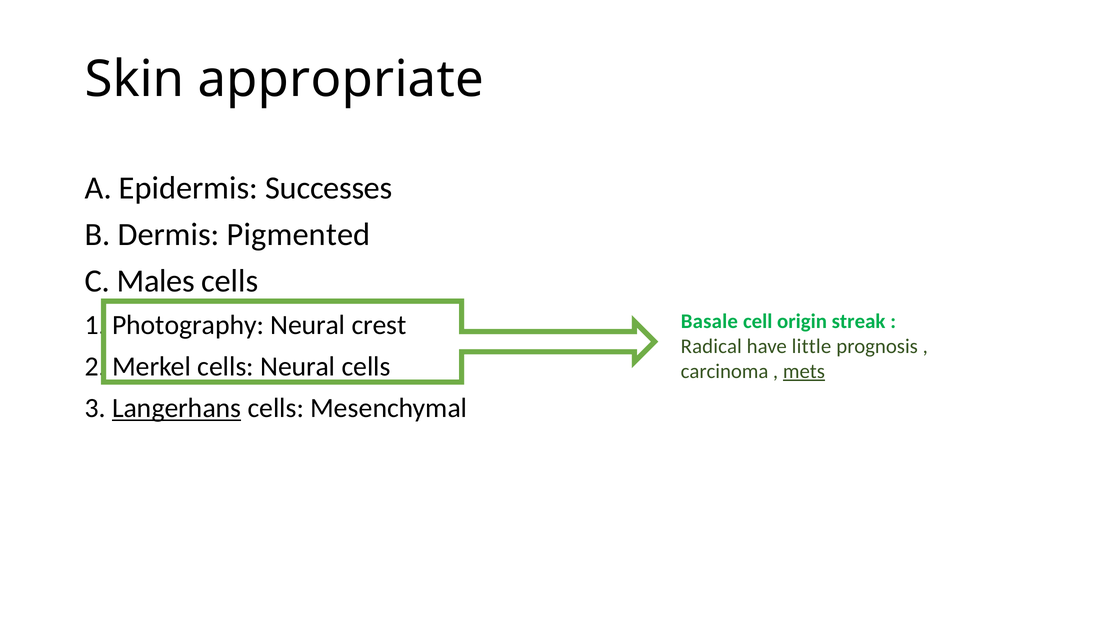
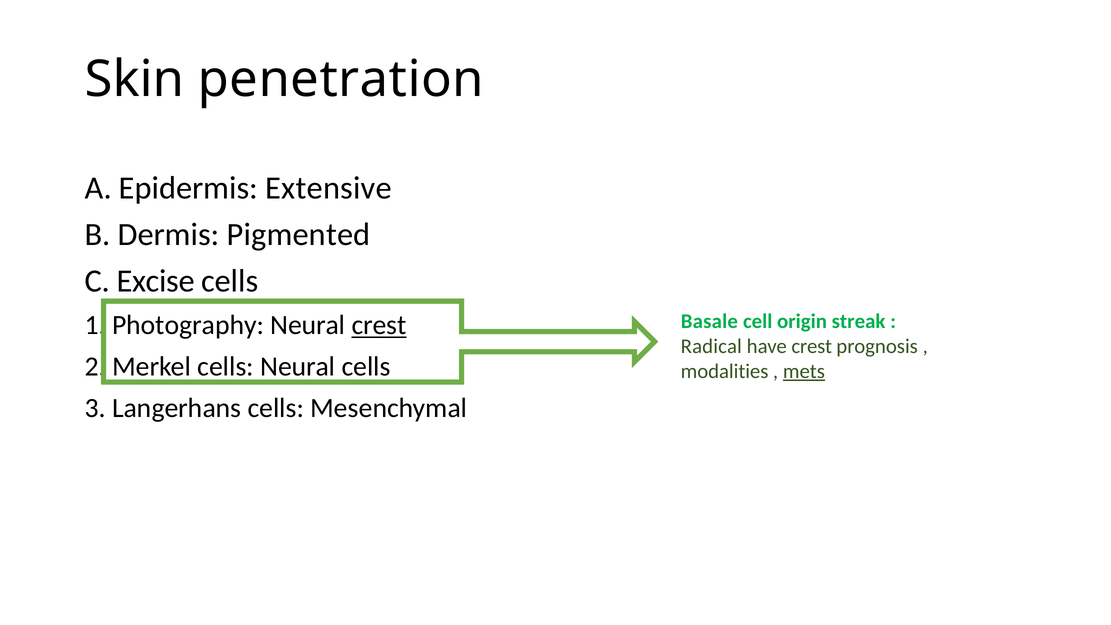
appropriate: appropriate -> penetration
Successes: Successes -> Extensive
Males: Males -> Excise
crest at (379, 325) underline: none -> present
have little: little -> crest
carcinoma: carcinoma -> modalities
Langerhans underline: present -> none
